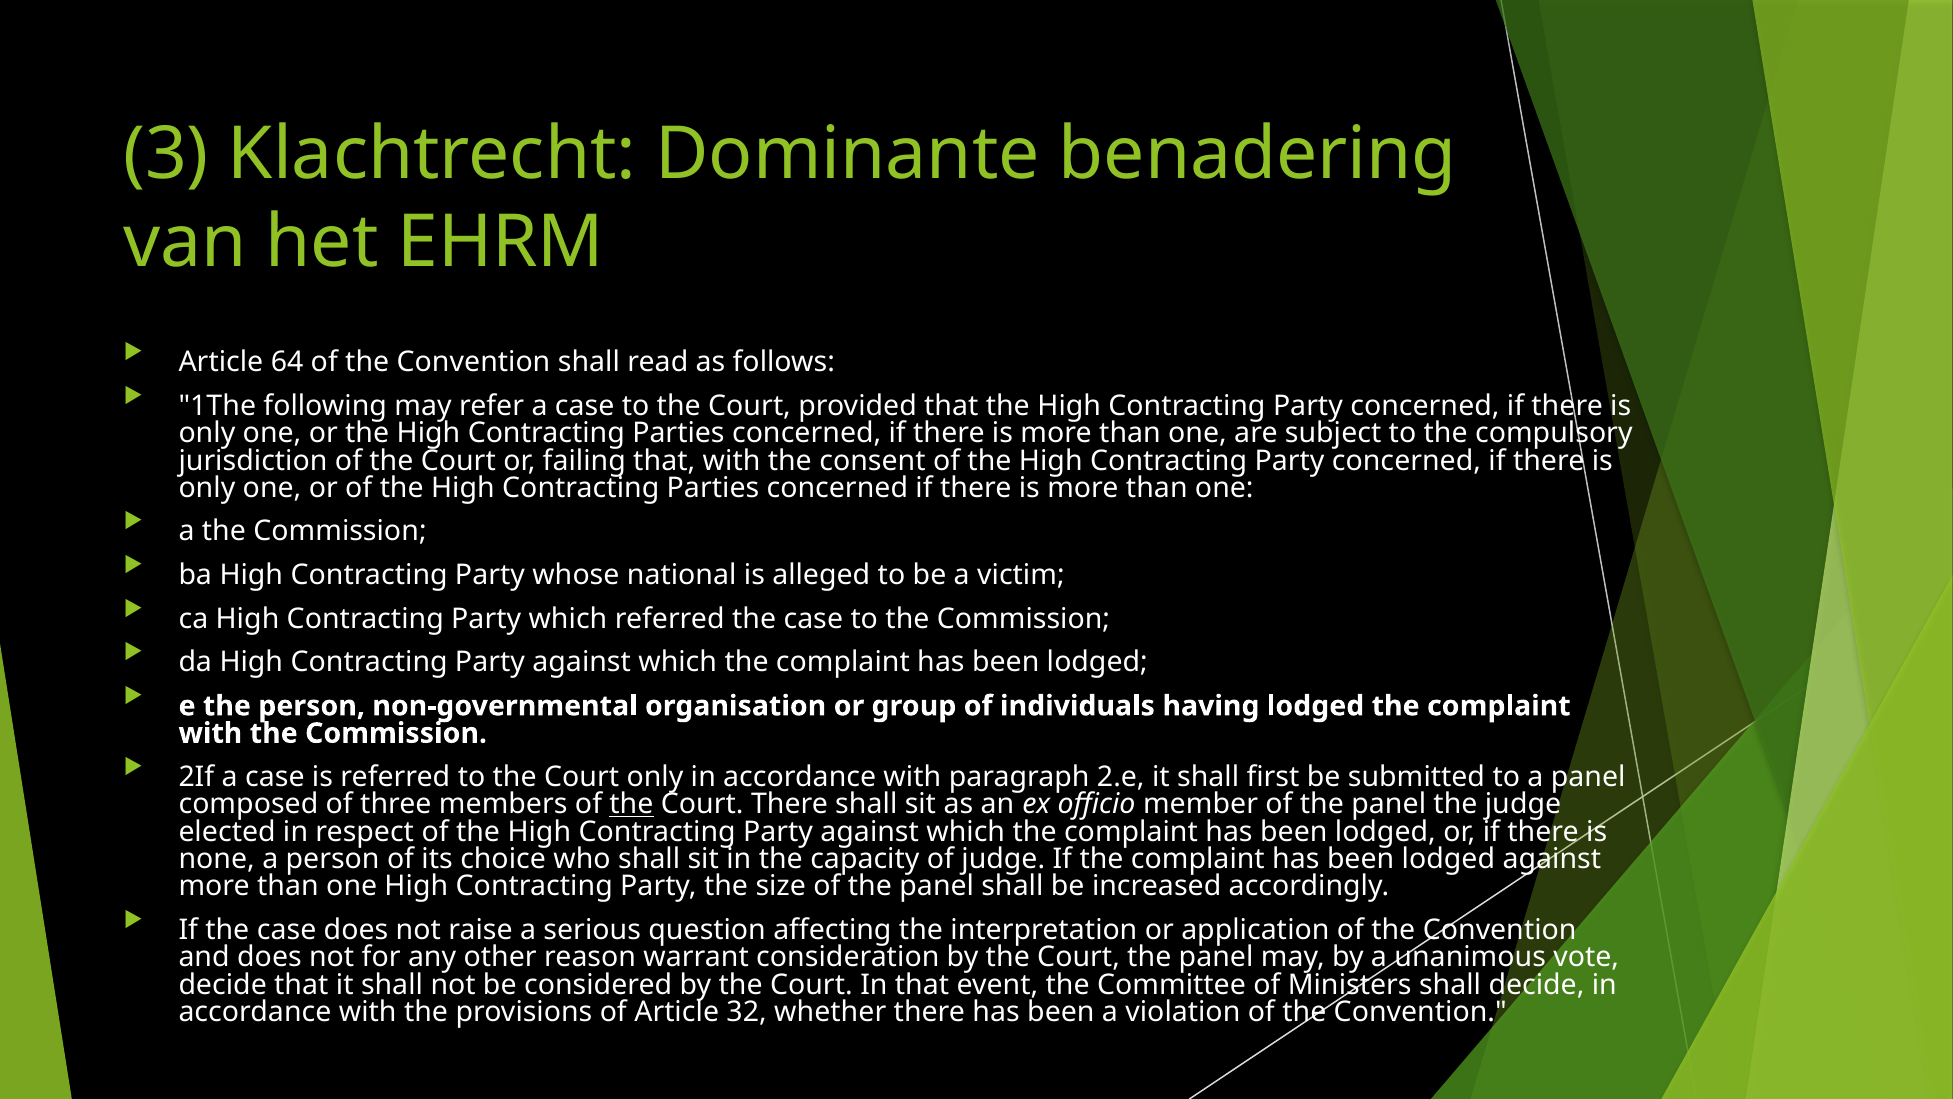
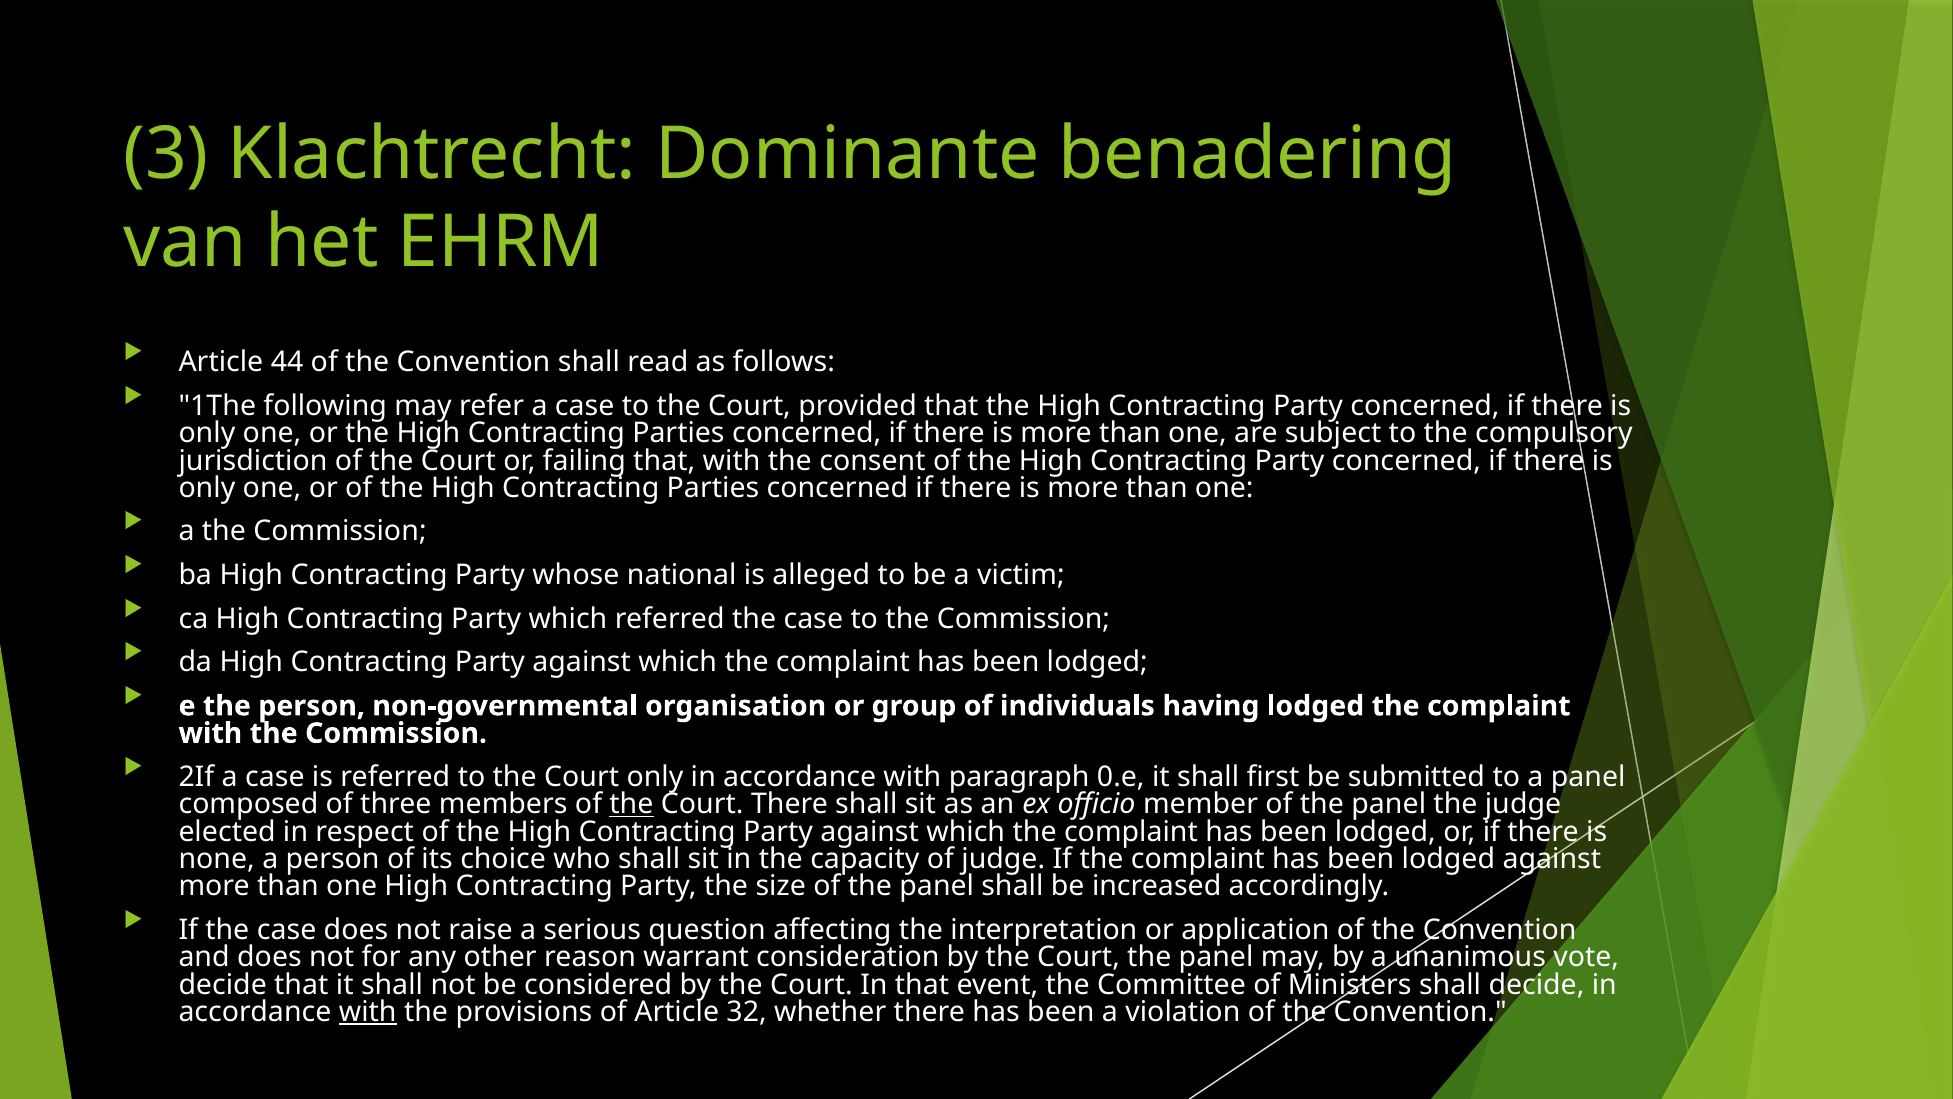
64: 64 -> 44
2.e: 2.e -> 0.e
with at (368, 1012) underline: none -> present
